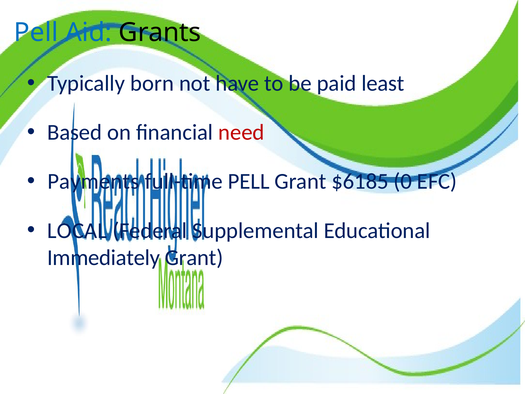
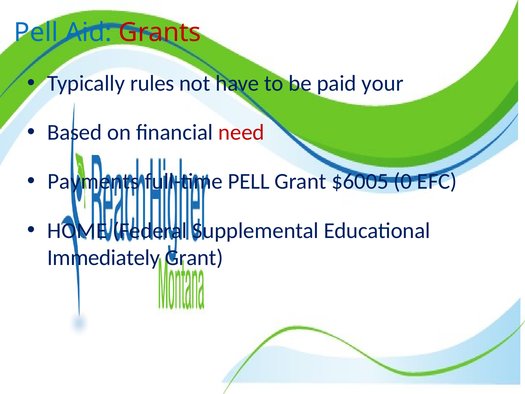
Grants colour: black -> red
born: born -> rules
least: least -> your
$6185: $6185 -> $6005
LOCAL: LOCAL -> HOME
